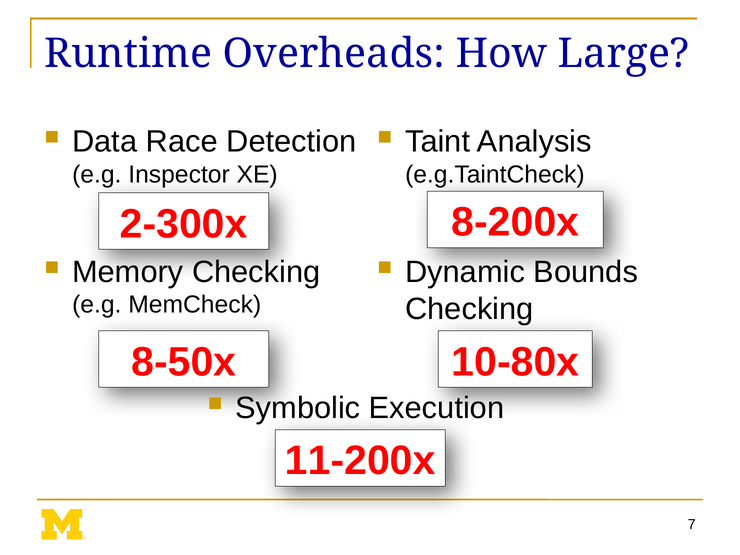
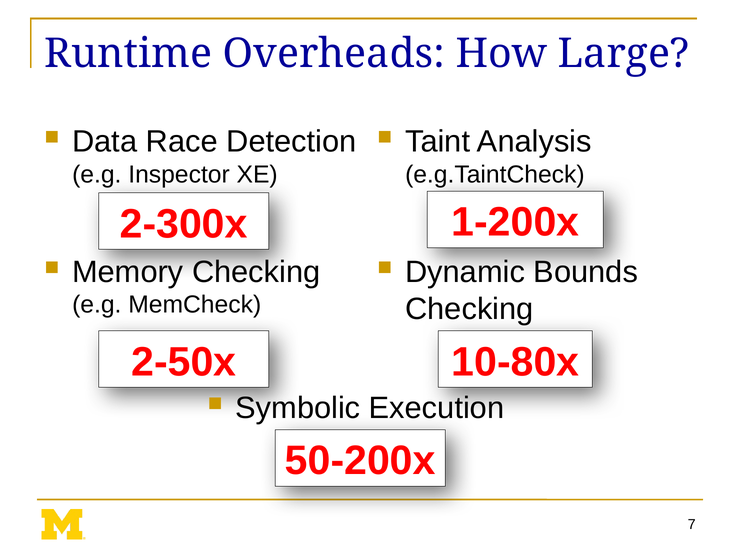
8-200x: 8-200x -> 1-200x
8-50x: 8-50x -> 2-50x
11-200x: 11-200x -> 50-200x
